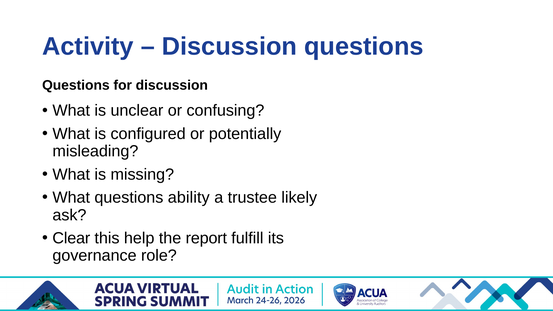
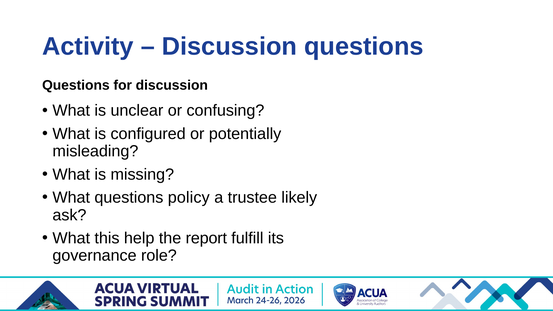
ability: ability -> policy
Clear at (71, 238): Clear -> What
